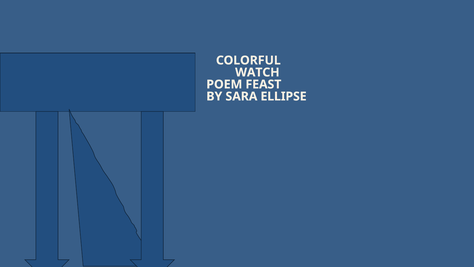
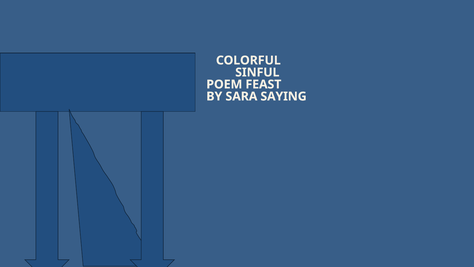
WATCH: WATCH -> SINFUL
ELLIPSE: ELLIPSE -> SAYING
